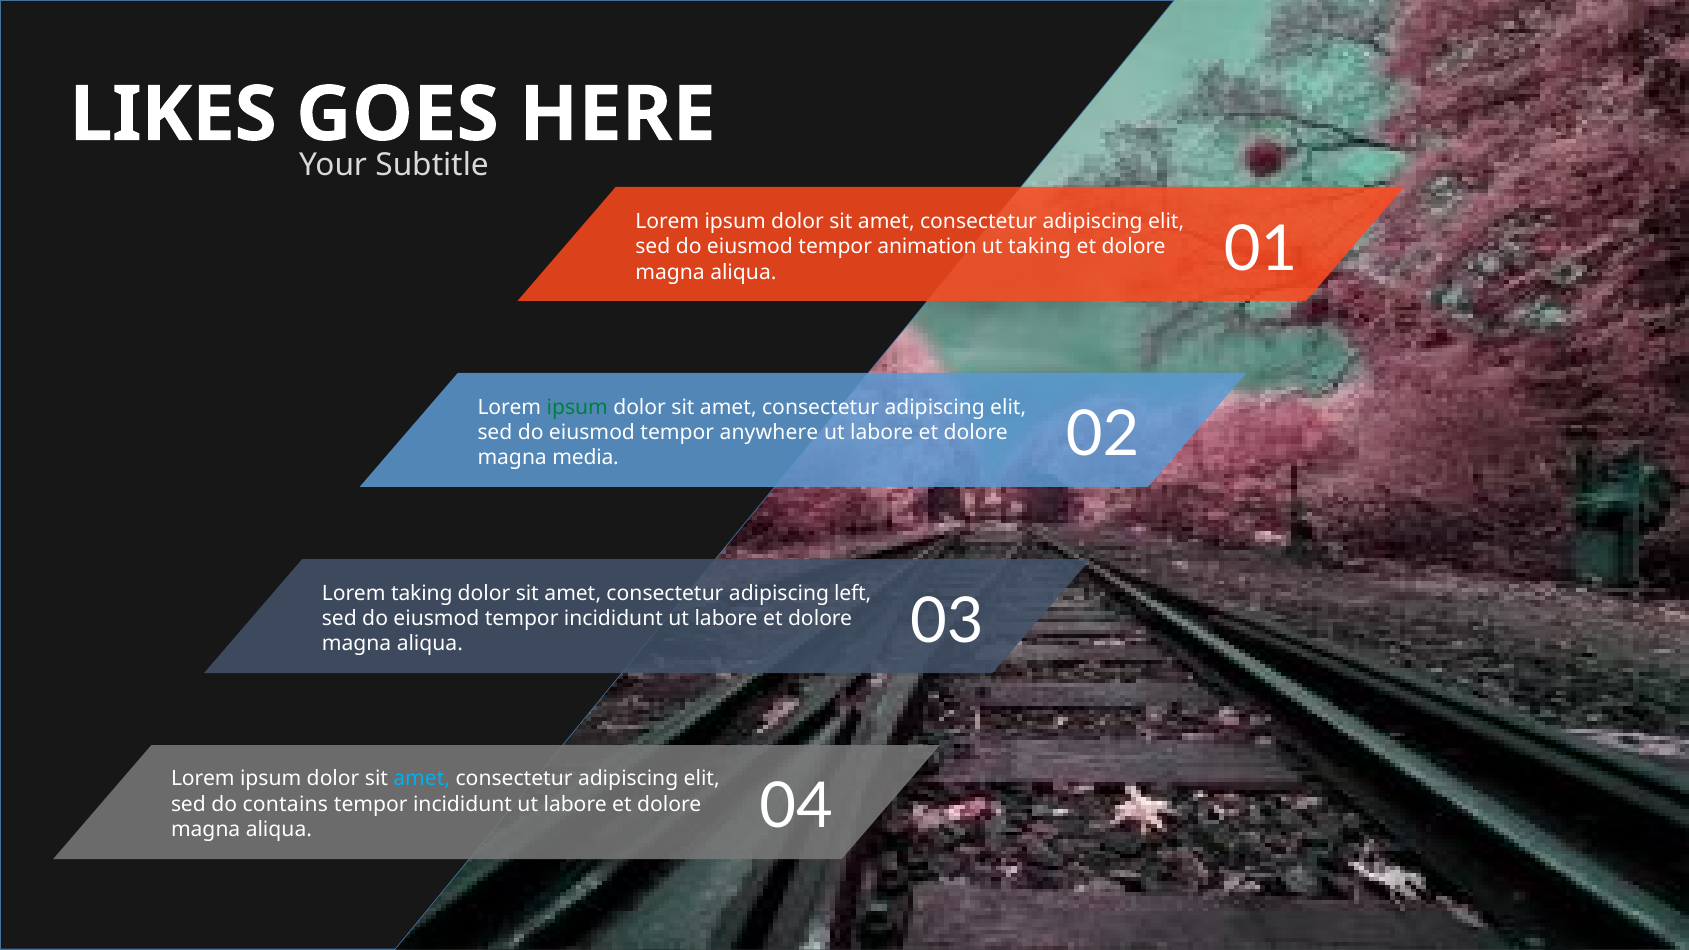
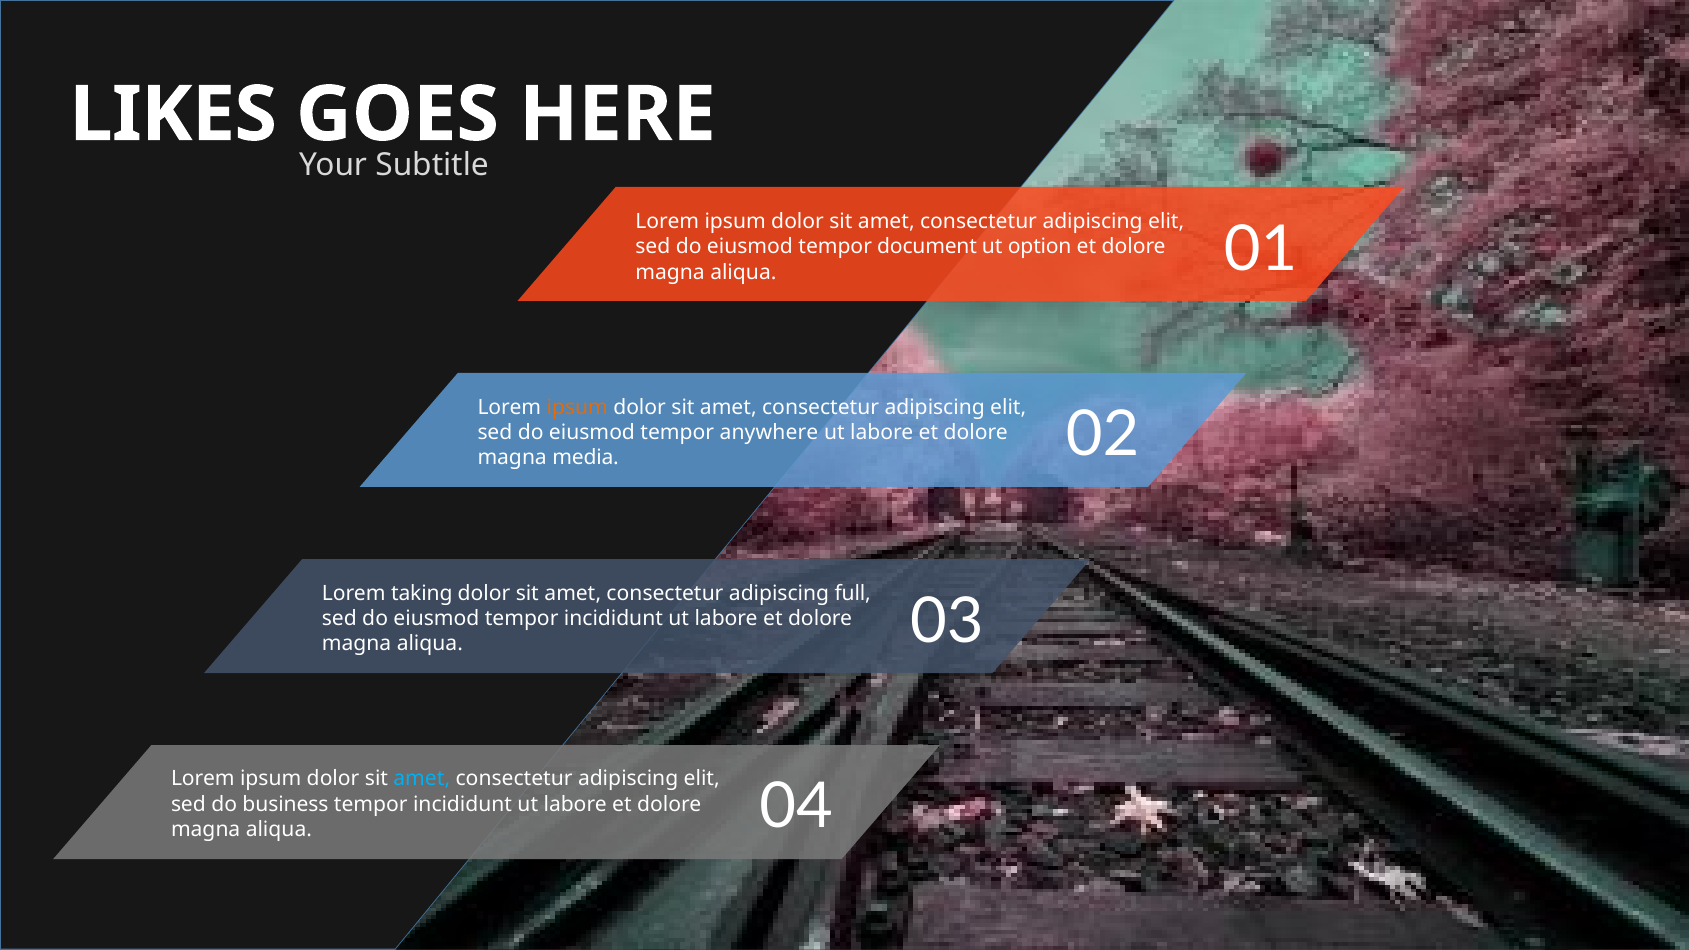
animation: animation -> document
ut taking: taking -> option
ipsum at (577, 407) colour: green -> orange
left: left -> full
contains: contains -> business
